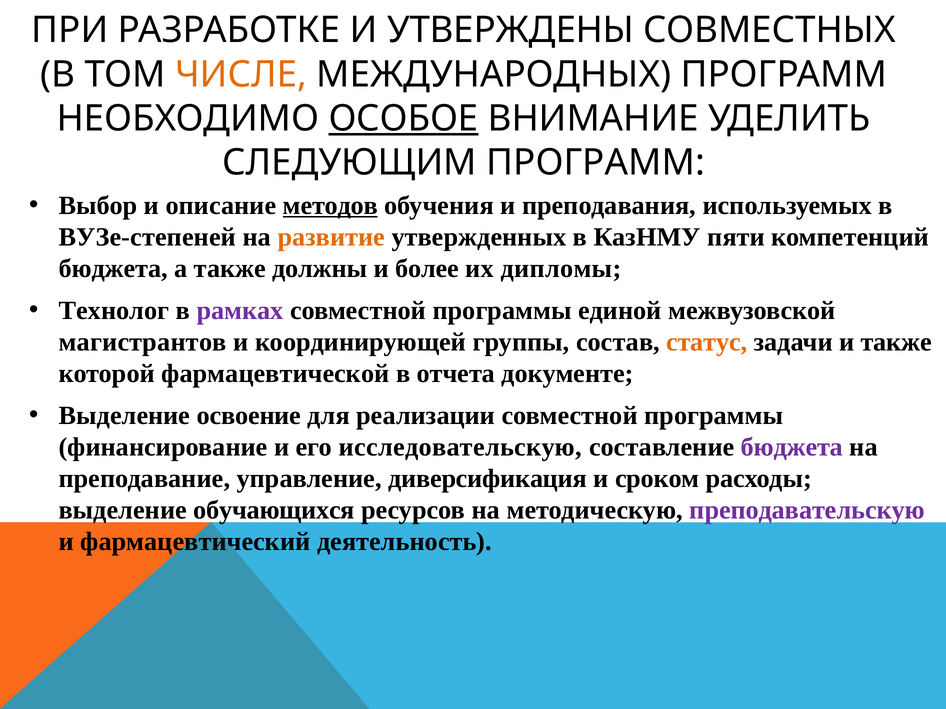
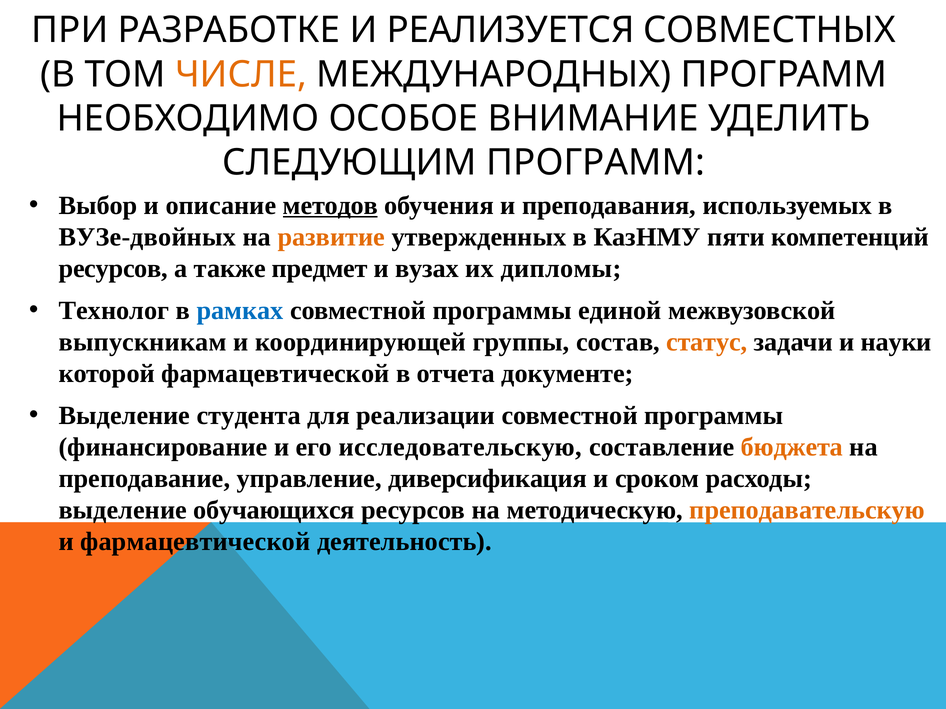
УТВЕРЖДЕНЫ: УТВЕРЖДЕНЫ -> РЕАЛИЗУЕТСЯ
ОСОБОЕ underline: present -> none
ВУЗе-степеней: ВУЗе-степеней -> ВУЗе-двойных
бюджета at (113, 269): бюджета -> ресурсов
должны: должны -> предмет
более: более -> вузах
рамках colour: purple -> blue
магистрантов: магистрантов -> выпускникам
и также: также -> науки
освоение: освоение -> студента
бюджета at (792, 448) colour: purple -> orange
преподавательскую colour: purple -> orange
и фармацевтический: фармацевтический -> фармацевтической
